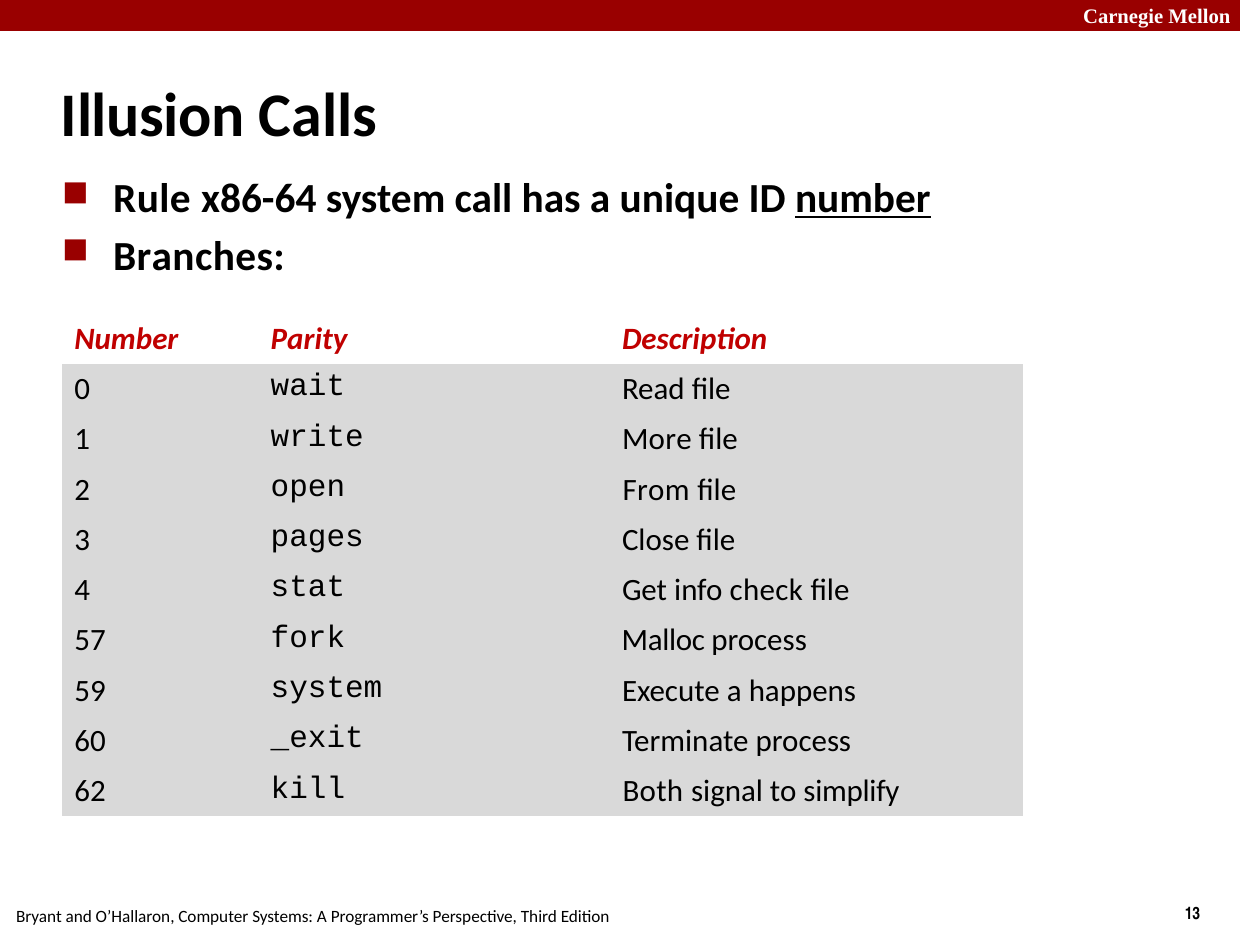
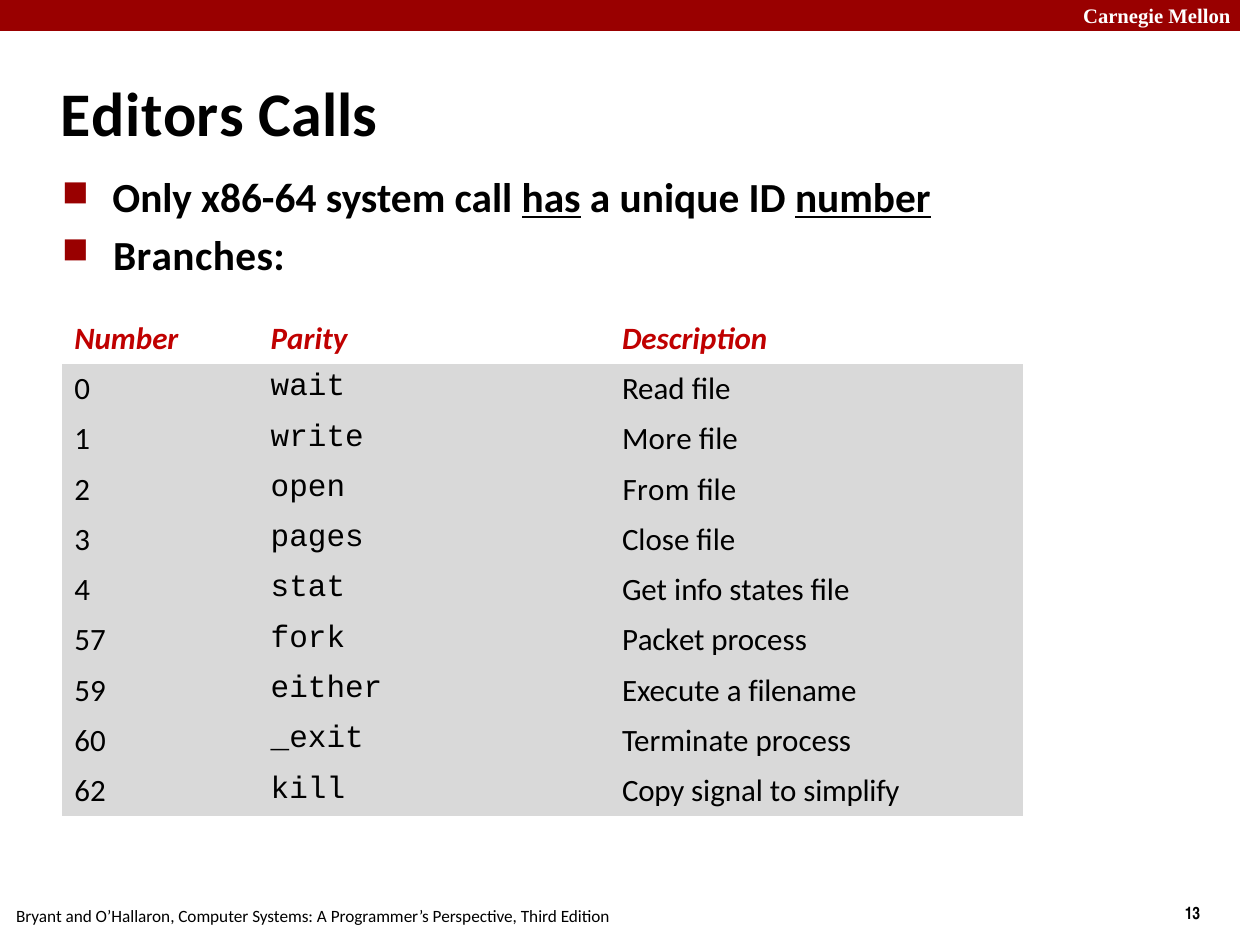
Illusion: Illusion -> Editors
Rule: Rule -> Only
has underline: none -> present
check: check -> states
Malloc: Malloc -> Packet
59 system: system -> either
happens: happens -> filename
Both: Both -> Copy
